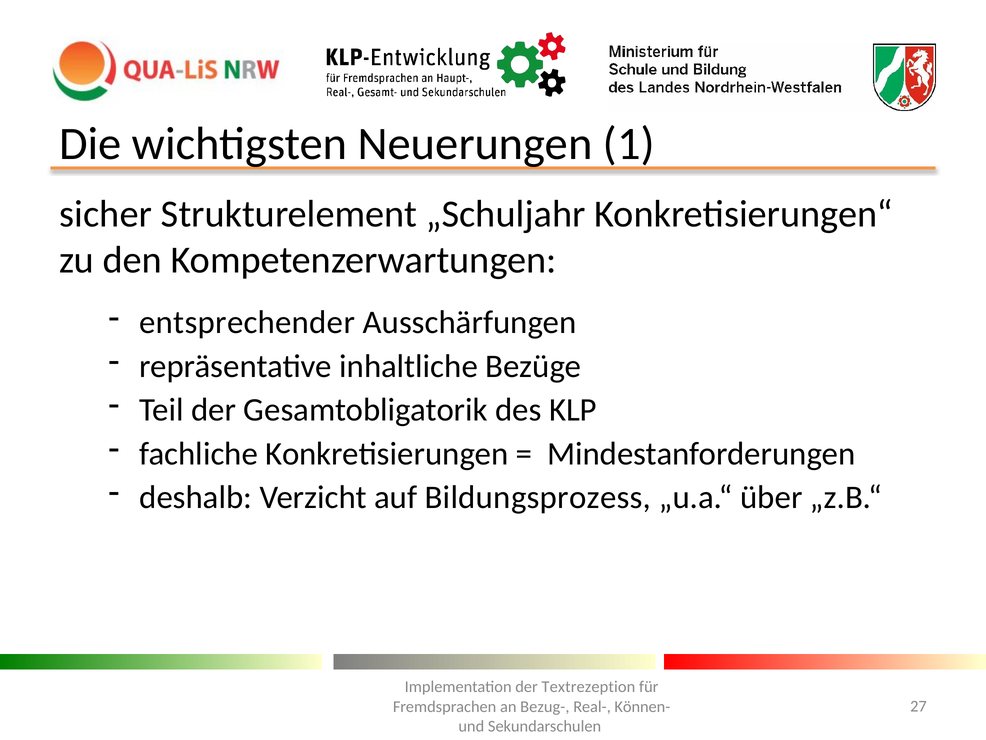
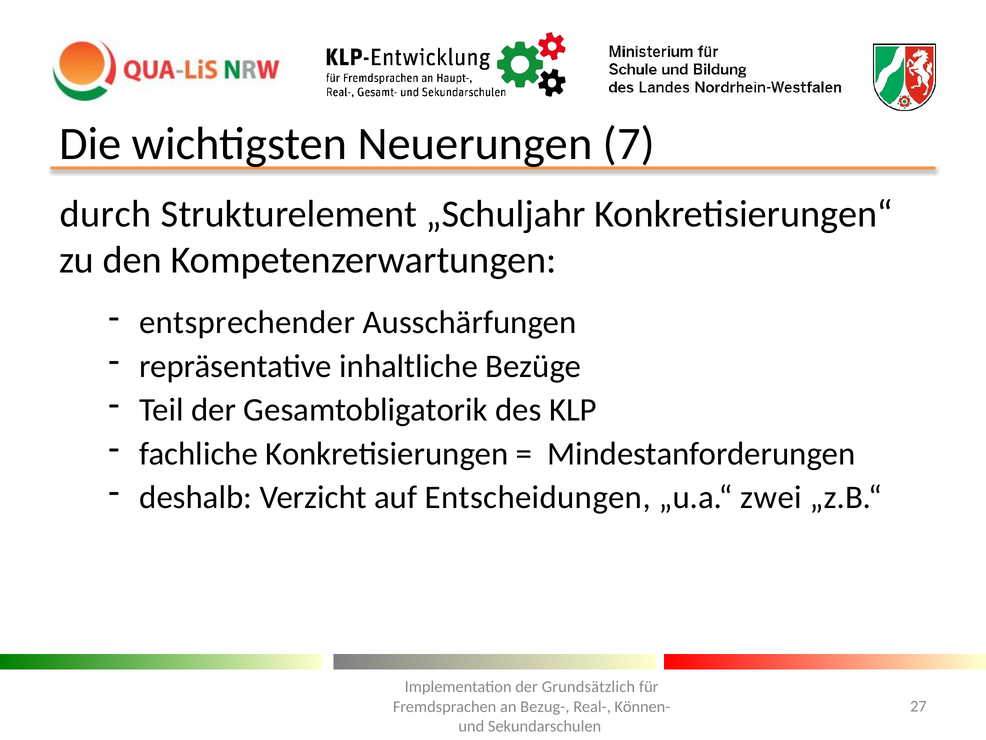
1: 1 -> 7
sicher: sicher -> durch
Bildungsprozess: Bildungsprozess -> Entscheidungen
über: über -> zwei
Textrezeption: Textrezeption -> Grundsätzlich
